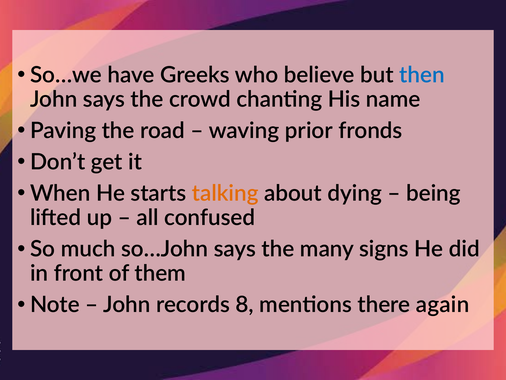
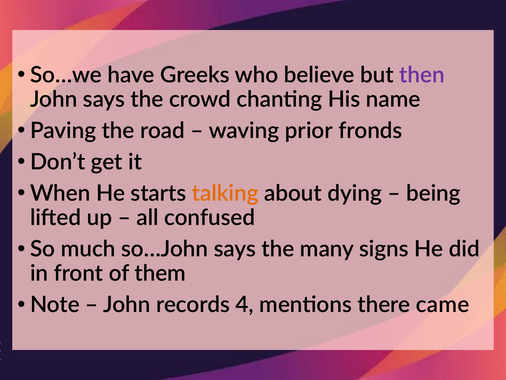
then colour: blue -> purple
8: 8 -> 4
again: again -> came
